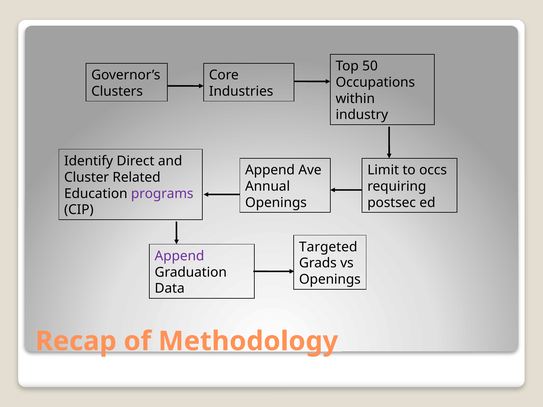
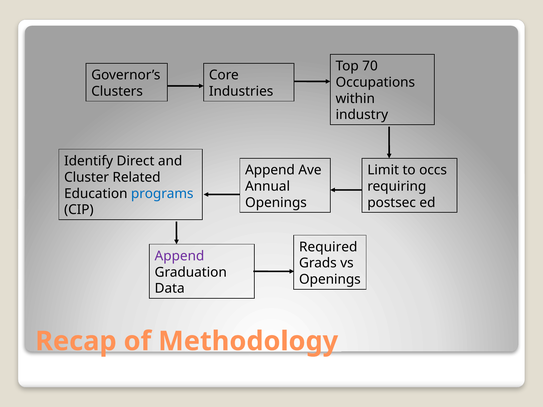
50: 50 -> 70
programs colour: purple -> blue
Targeted: Targeted -> Required
